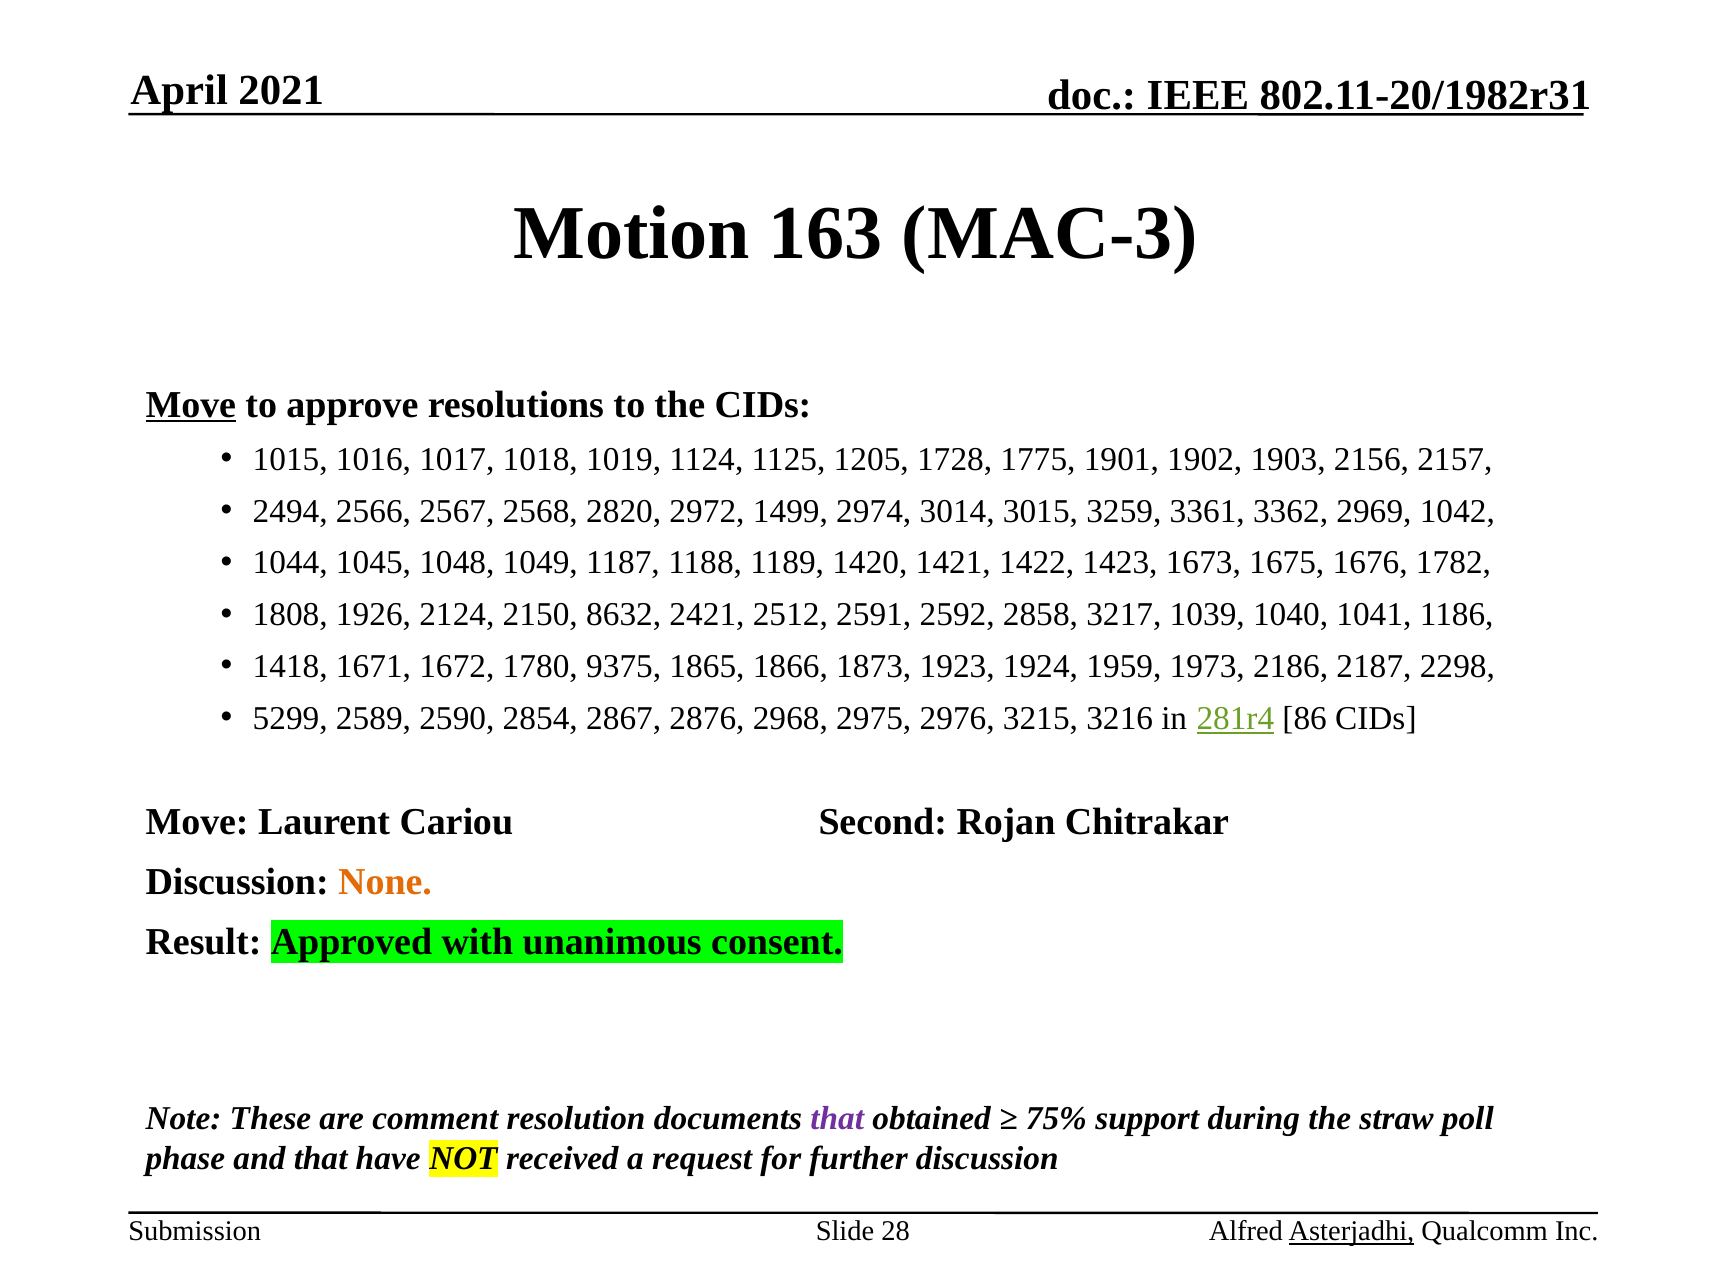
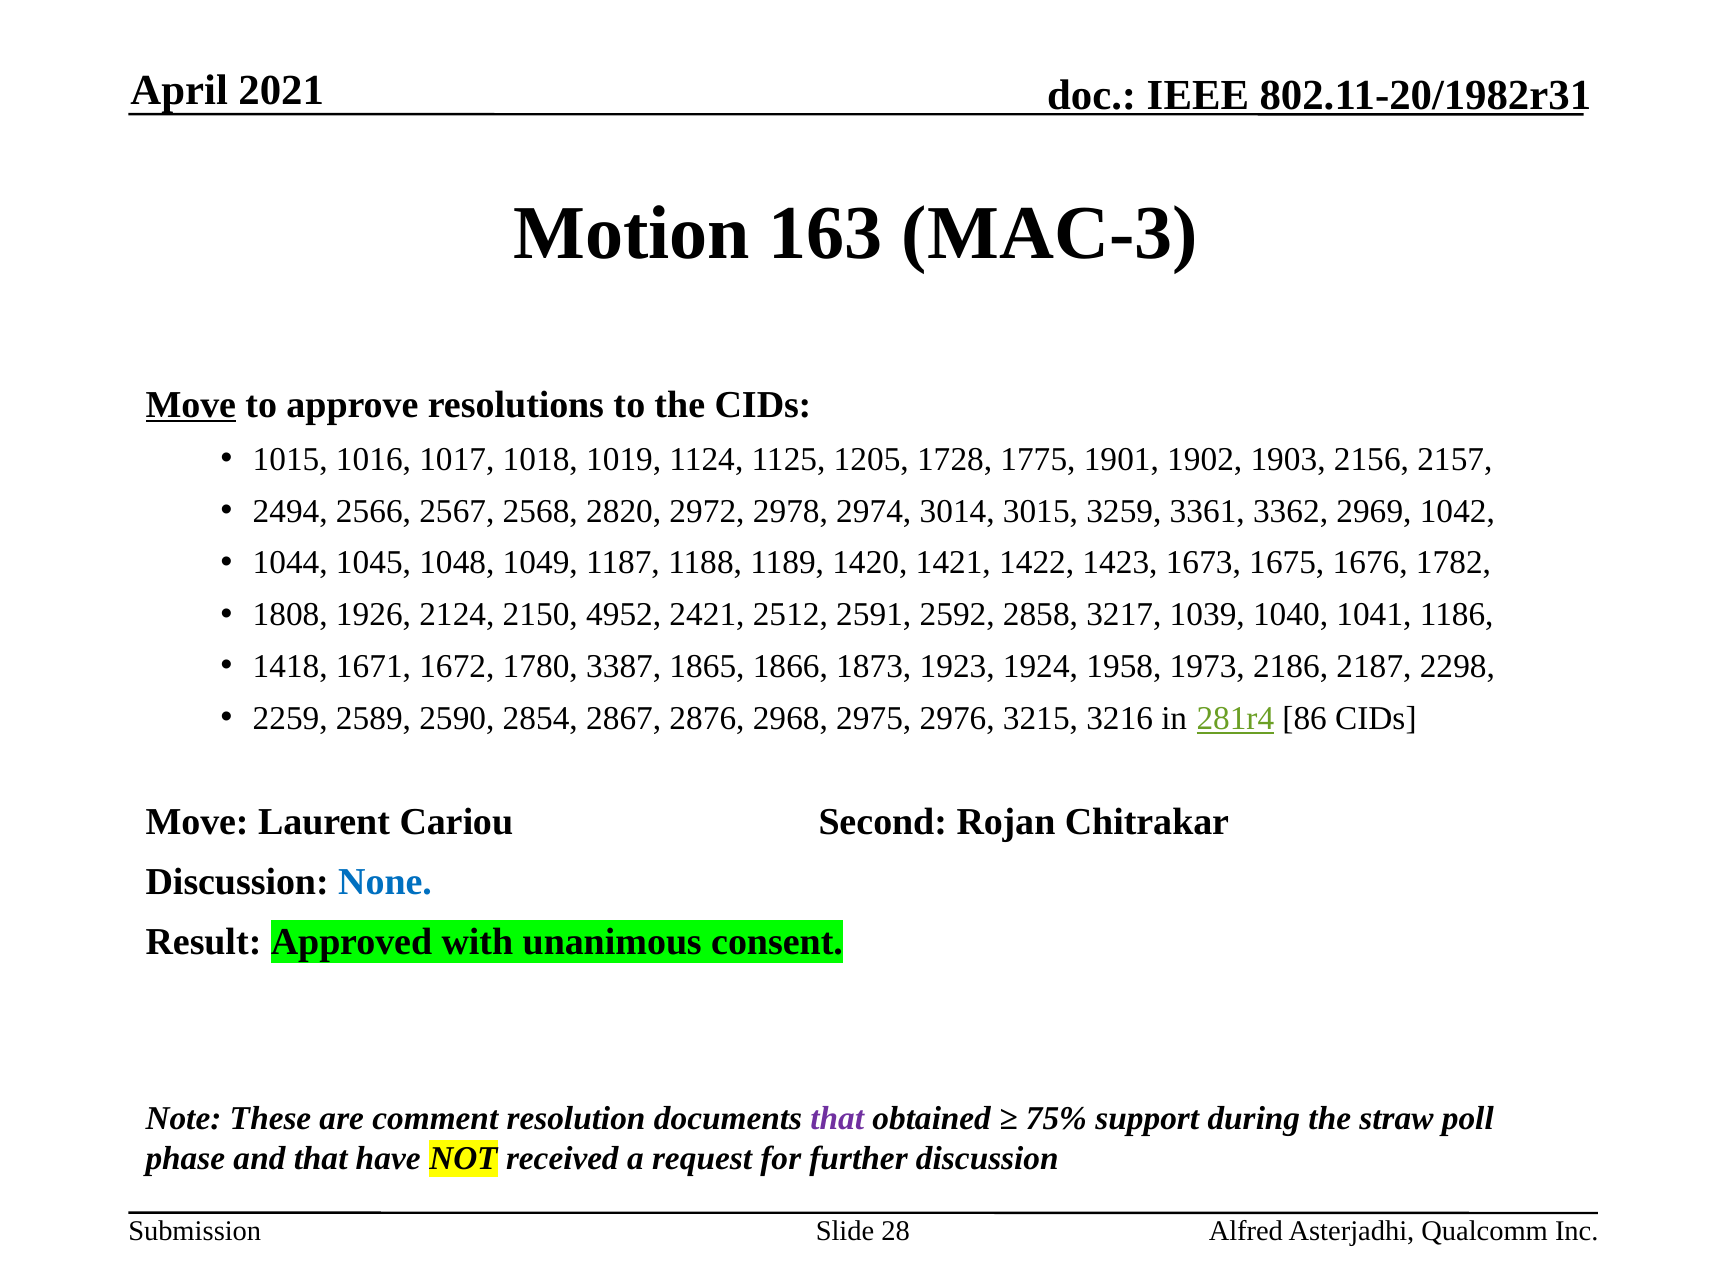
1499: 1499 -> 2978
8632: 8632 -> 4952
9375: 9375 -> 3387
1959: 1959 -> 1958
5299: 5299 -> 2259
None colour: orange -> blue
Asterjadhi underline: present -> none
